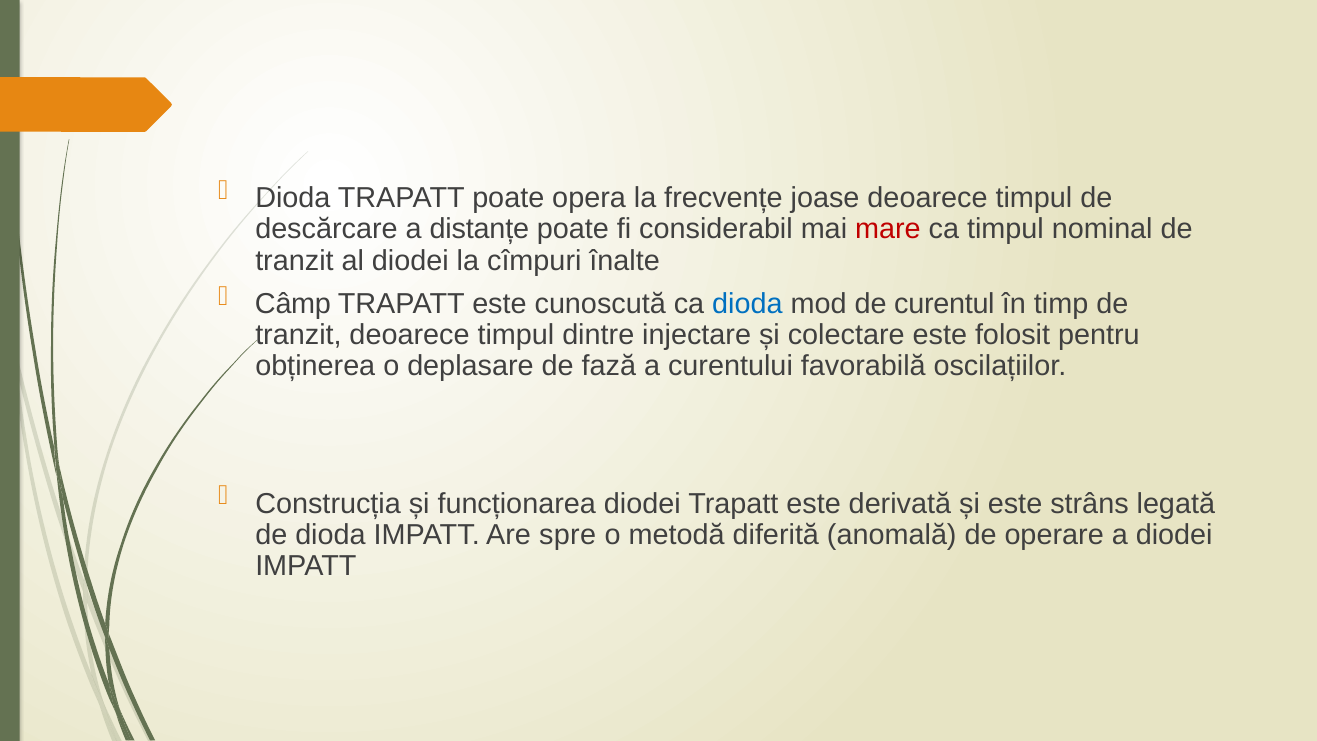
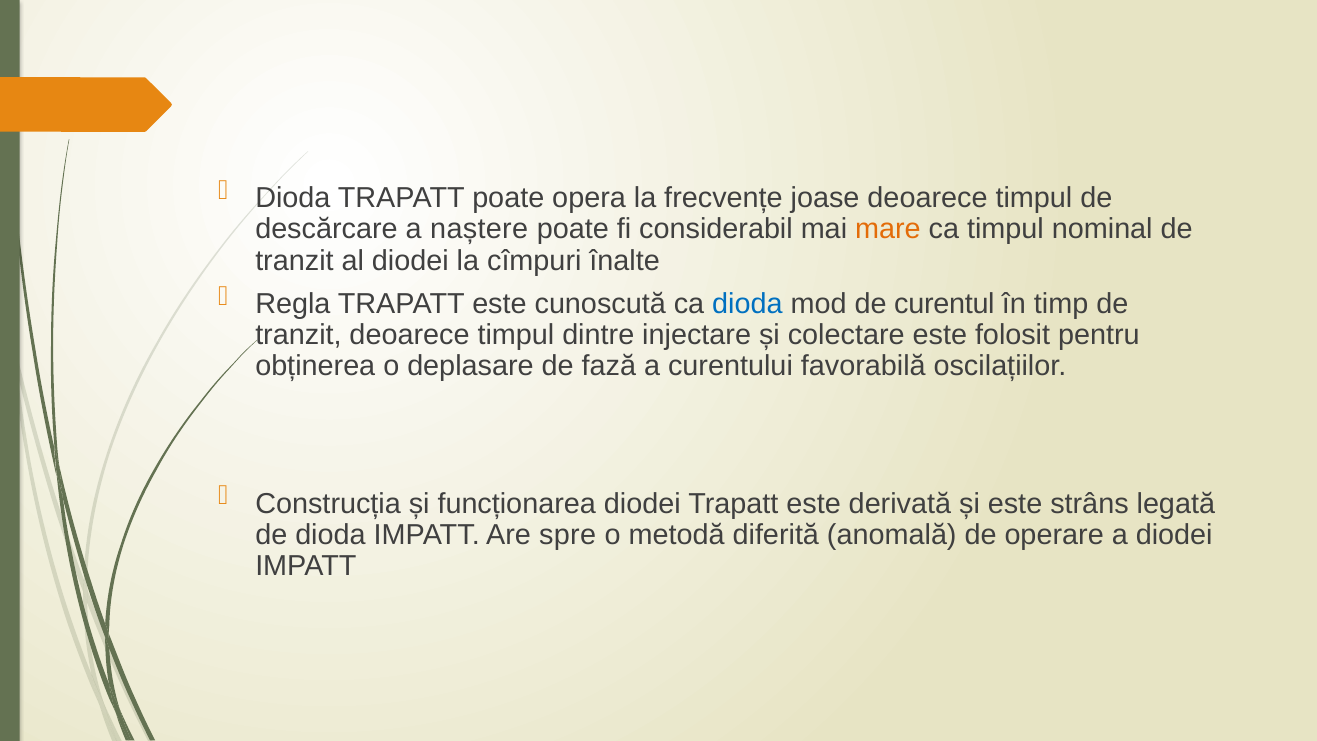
distanțe: distanțe -> naștere
mare colour: red -> orange
Câmp: Câmp -> Regla
